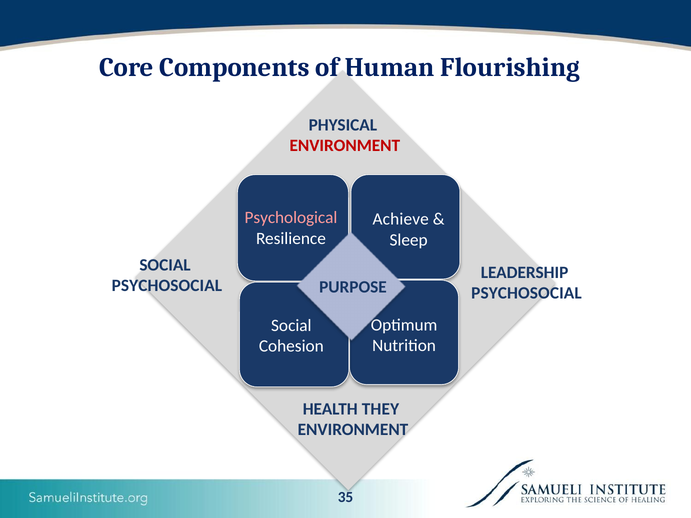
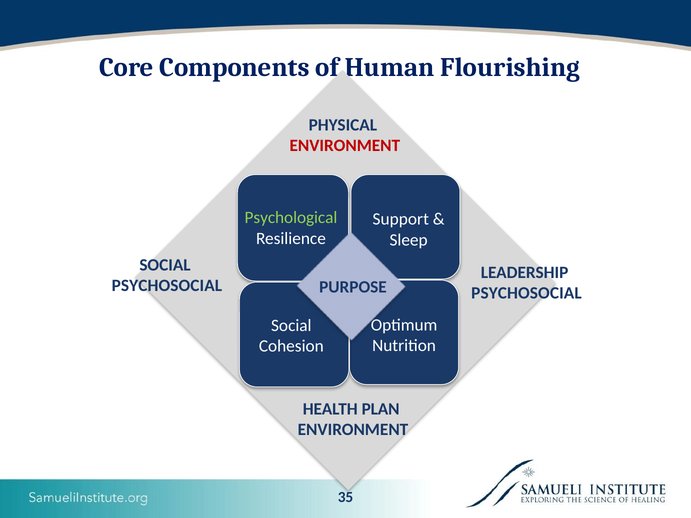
Psychological colour: pink -> light green
Achieve: Achieve -> Support
THEY: THEY -> PLAN
